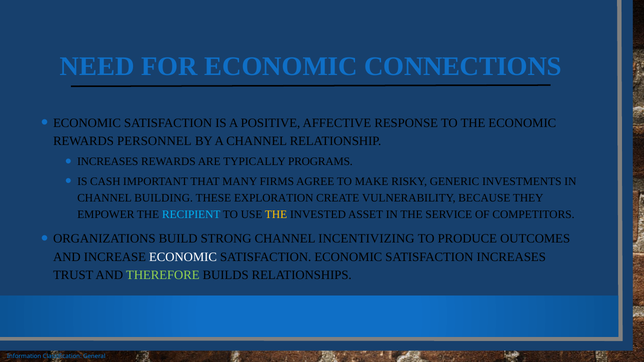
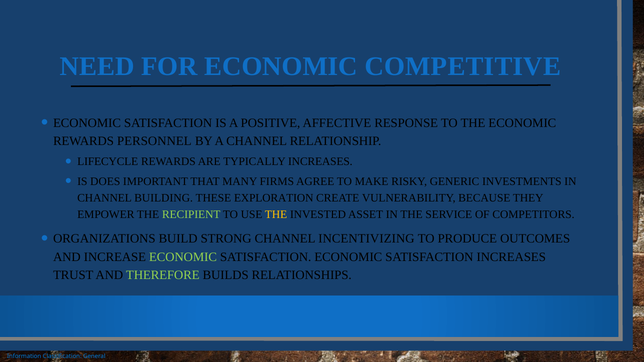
CONNECTIONS: CONNECTIONS -> COMPETITIVE
INCREASES at (108, 162): INCREASES -> LIFECYCLE
TYPICALLY PROGRAMS: PROGRAMS -> INCREASES
CASH: CASH -> DOES
RECIPIENT colour: light blue -> light green
ECONOMIC at (183, 257) colour: white -> light green
